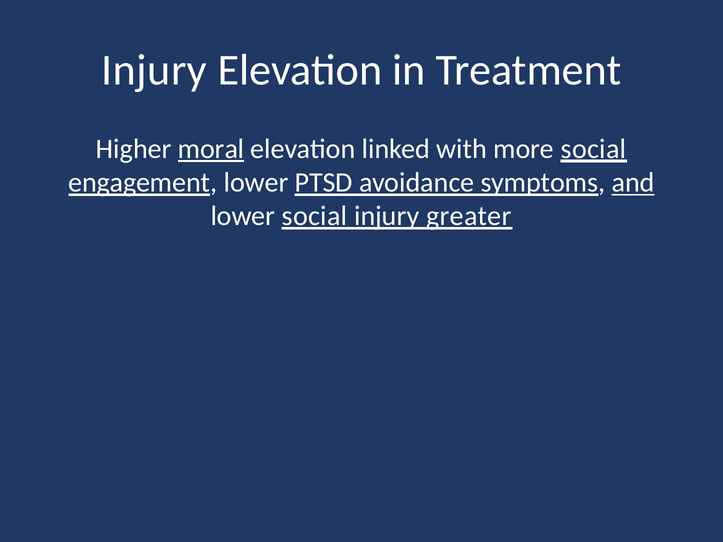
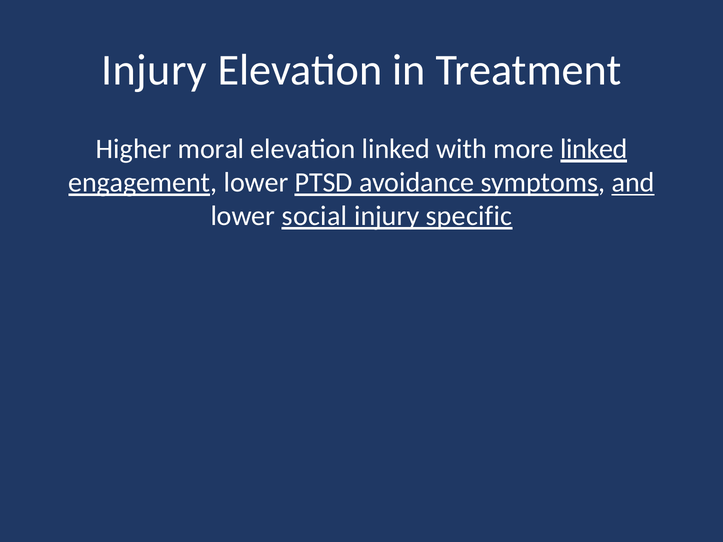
moral underline: present -> none
more social: social -> linked
greater: greater -> specific
